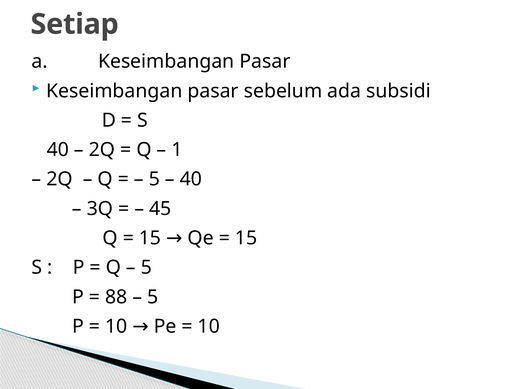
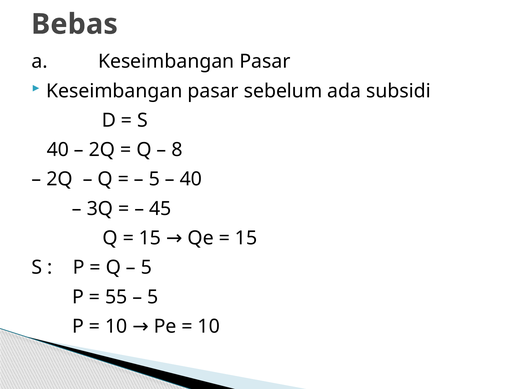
Setiap: Setiap -> Bebas
1: 1 -> 8
88: 88 -> 55
